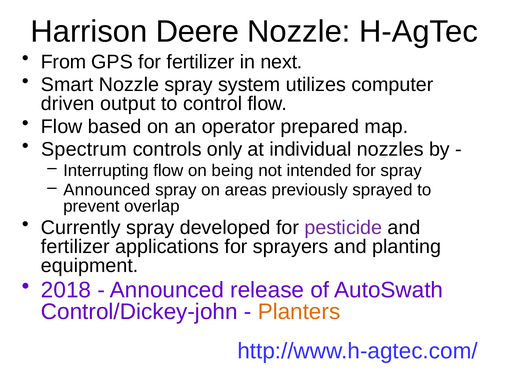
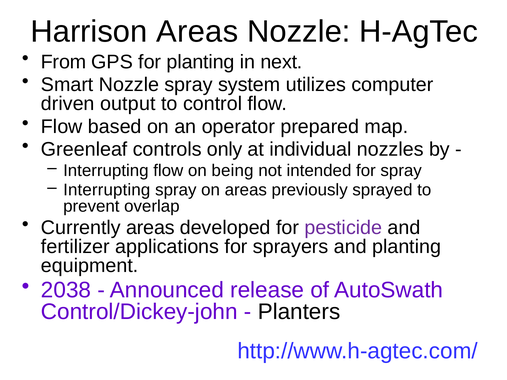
Harrison Deere: Deere -> Areas
for fertilizer: fertilizer -> planting
Spectrum: Spectrum -> Greenleaf
Announced at (107, 190): Announced -> Interrupting
Currently spray: spray -> areas
2018: 2018 -> 2038
Planters colour: orange -> black
